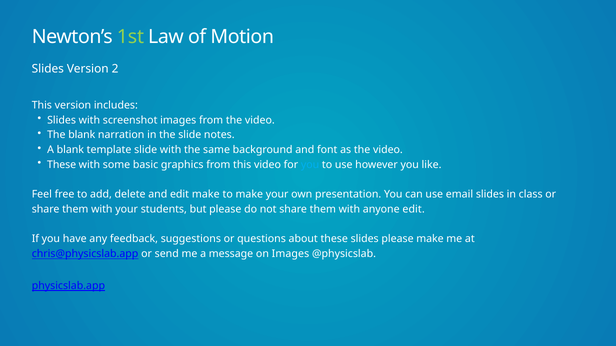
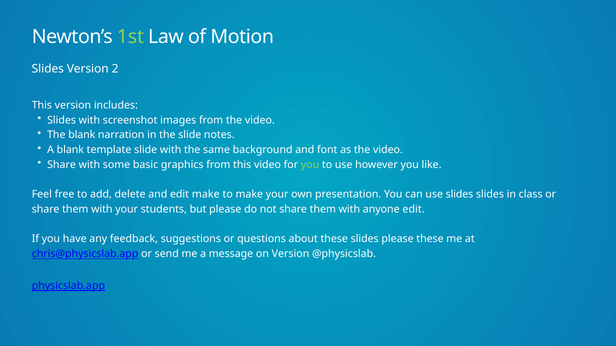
These at (62, 165): These -> Share
you at (310, 165) colour: light blue -> light green
use email: email -> slides
please make: make -> these
on Images: Images -> Version
